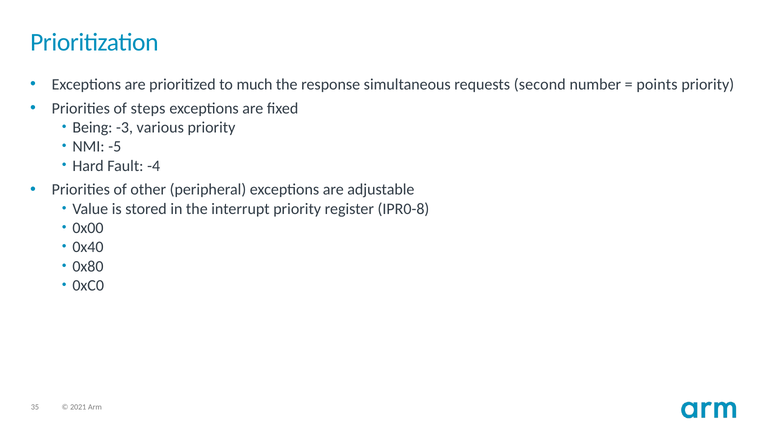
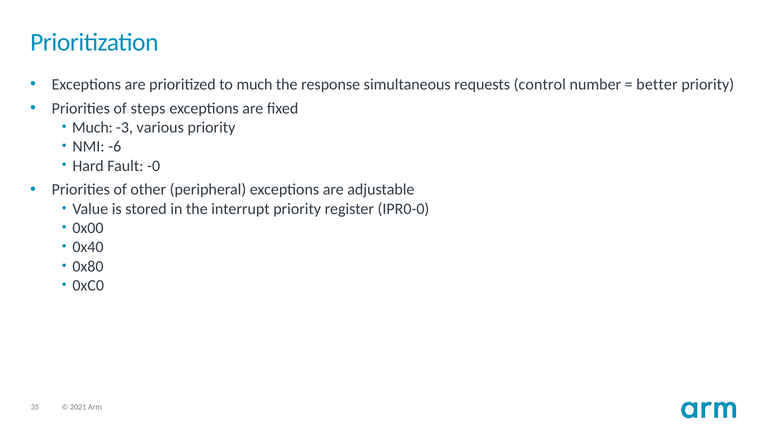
second: second -> control
points: points -> better
Being at (92, 127): Being -> Much
-5: -5 -> -6
-4: -4 -> -0
IPR0-8: IPR0-8 -> IPR0-0
